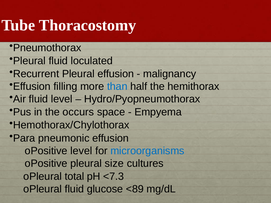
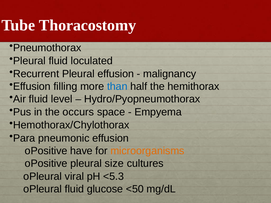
level at (81, 151): level -> have
microorganisms colour: blue -> orange
total: total -> viral
<7.3: <7.3 -> <5.3
<89: <89 -> <50
